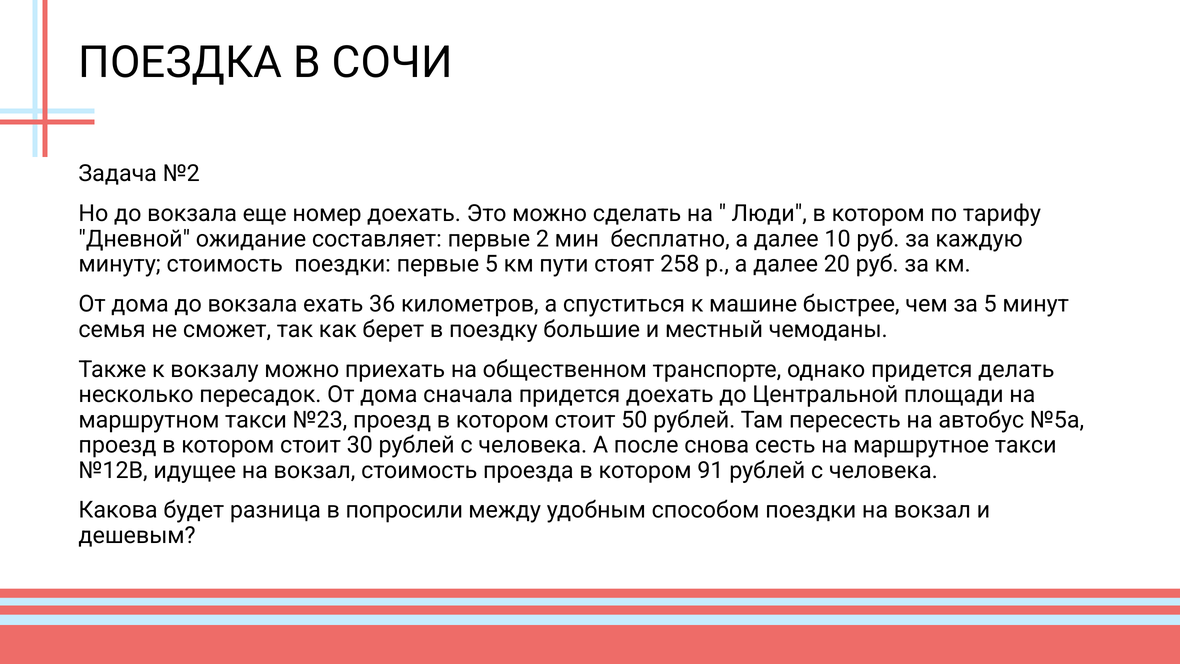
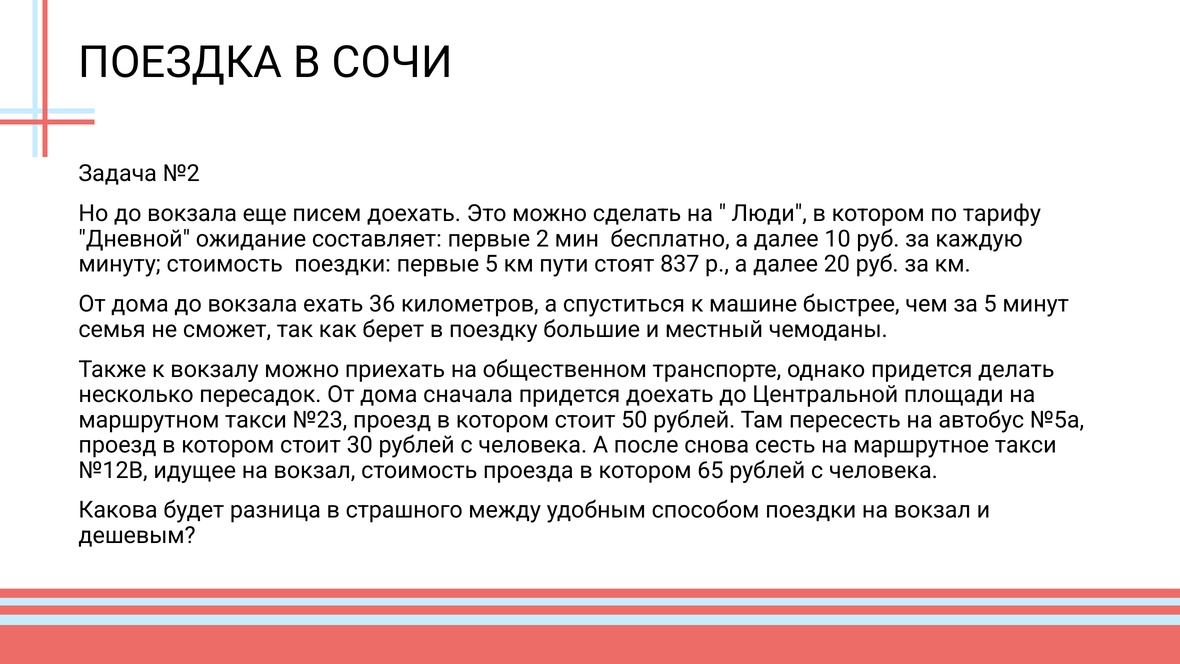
номер: номер -> писем
258: 258 -> 837
91: 91 -> 65
попросили: попросили -> страшного
